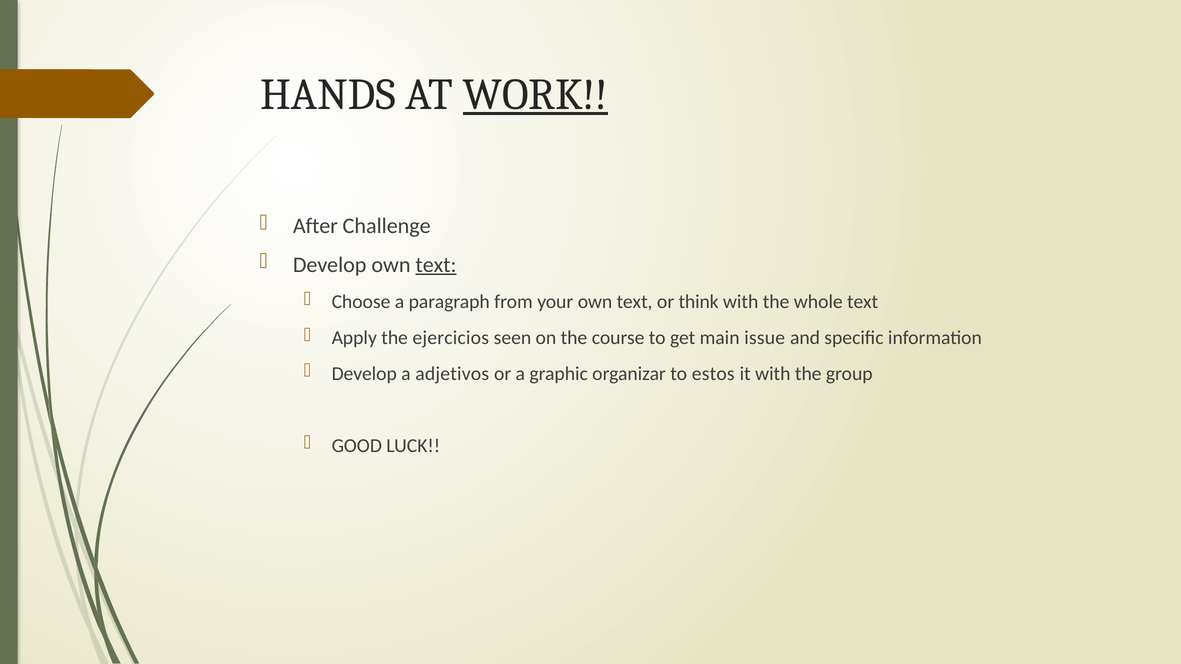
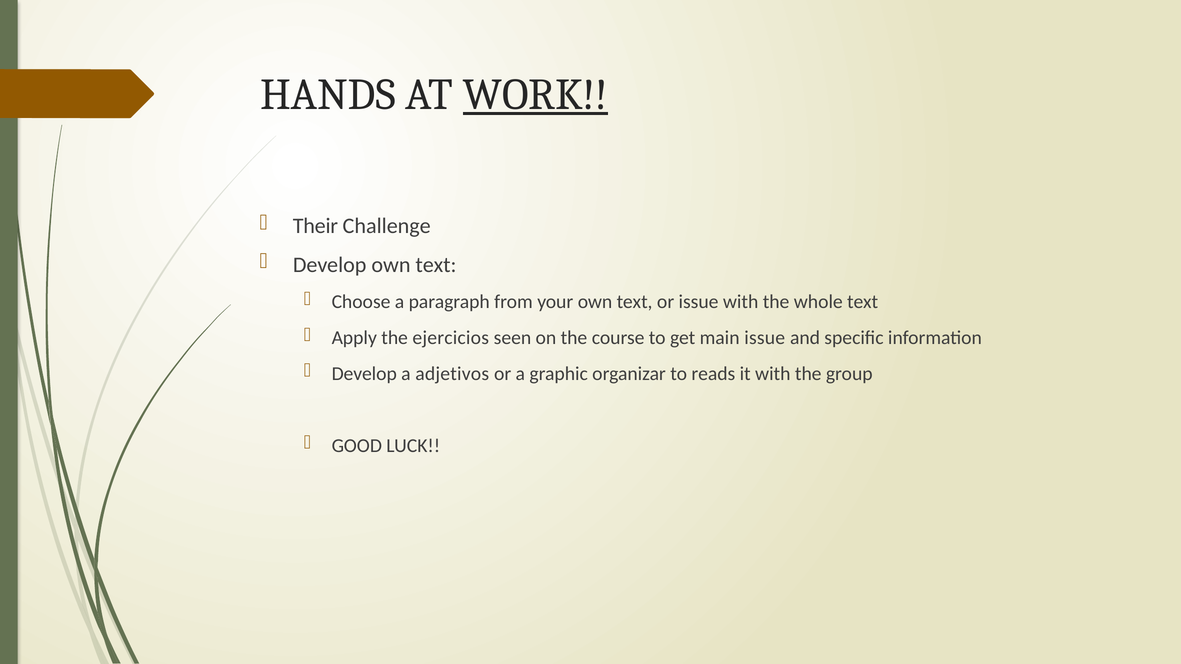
After: After -> Their
text at (436, 265) underline: present -> none
or think: think -> issue
estos: estos -> reads
